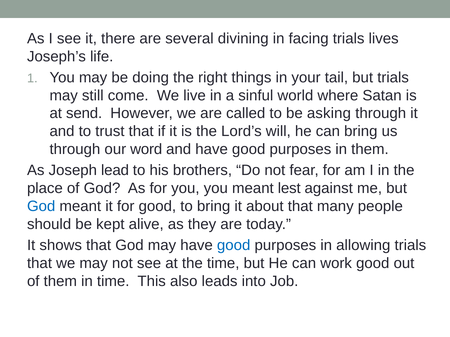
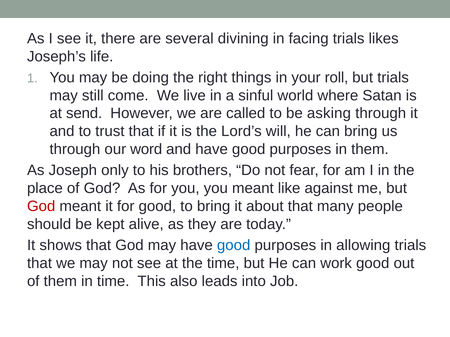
lives: lives -> likes
tail: tail -> roll
lead: lead -> only
lest: lest -> like
God at (41, 207) colour: blue -> red
